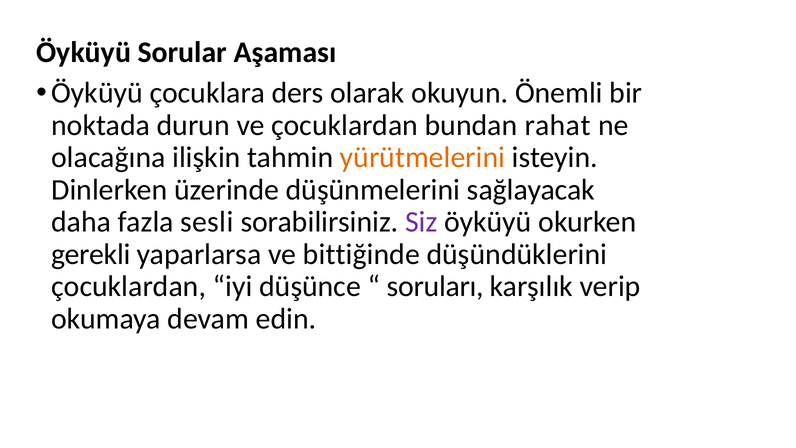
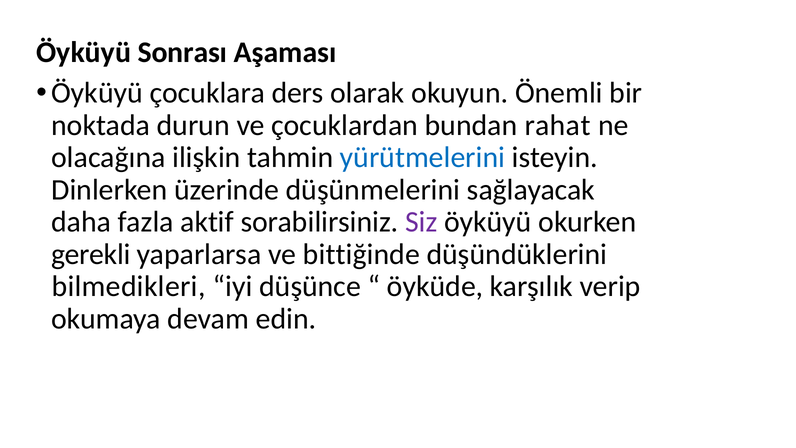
Sorular: Sorular -> Sonrası
yürütmelerini colour: orange -> blue
sesli: sesli -> aktif
çocuklardan at (129, 286): çocuklardan -> bilmedikleri
soruları: soruları -> öyküde
